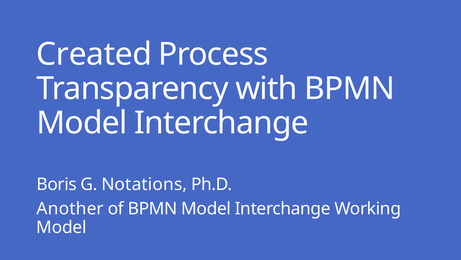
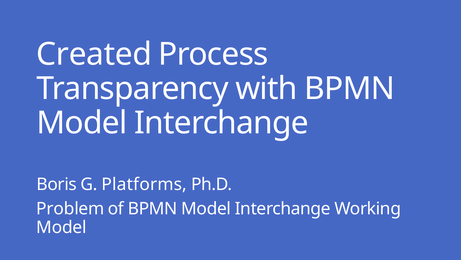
Notations: Notations -> Platforms
Another: Another -> Problem
